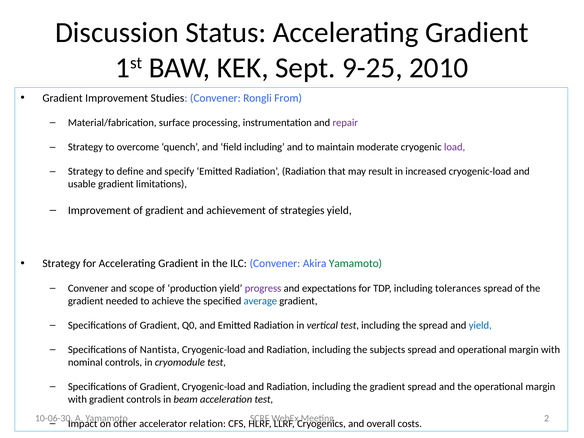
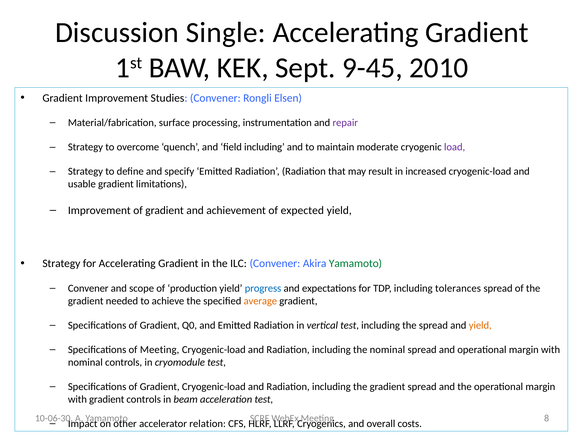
Status: Status -> Single
9-25: 9-25 -> 9-45
From: From -> Elsen
strategies: strategies -> expected
progress colour: purple -> blue
average colour: blue -> orange
yield at (480, 325) colour: blue -> orange
of Nantista: Nantista -> Meeting
the subjects: subjects -> nominal
2: 2 -> 8
